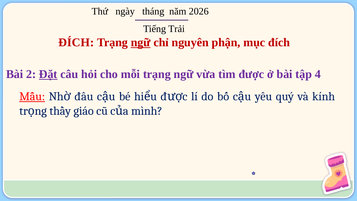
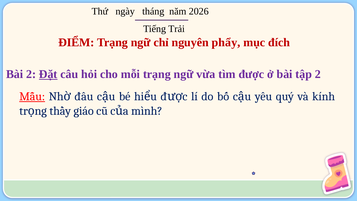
ĐÍCH at (76, 42): ĐÍCH -> ĐIỂM
ngữ at (141, 42) underline: present -> none
phận: phận -> phẩy
tập 4: 4 -> 2
